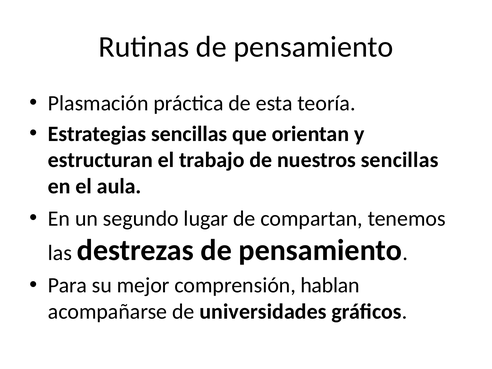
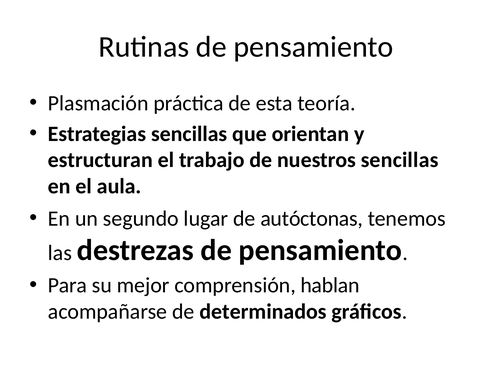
compartan: compartan -> autóctonas
universidades: universidades -> determinados
